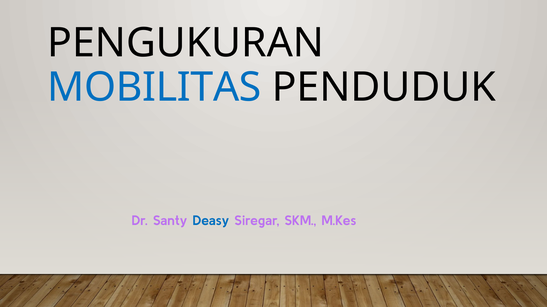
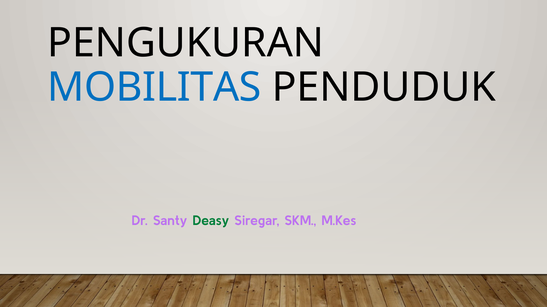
Deasy colour: blue -> green
